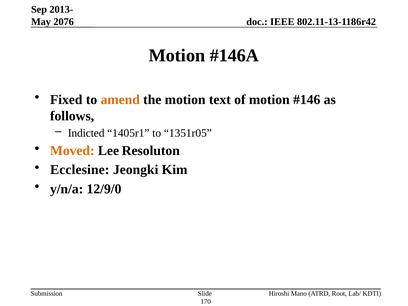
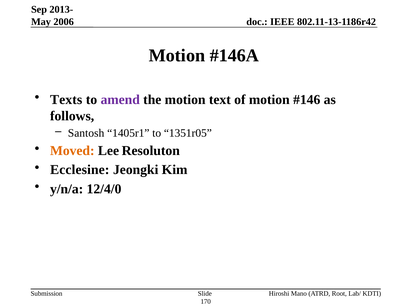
2076: 2076 -> 2006
Fixed: Fixed -> Texts
amend colour: orange -> purple
Indicted: Indicted -> Santosh
12/9/0: 12/9/0 -> 12/4/0
